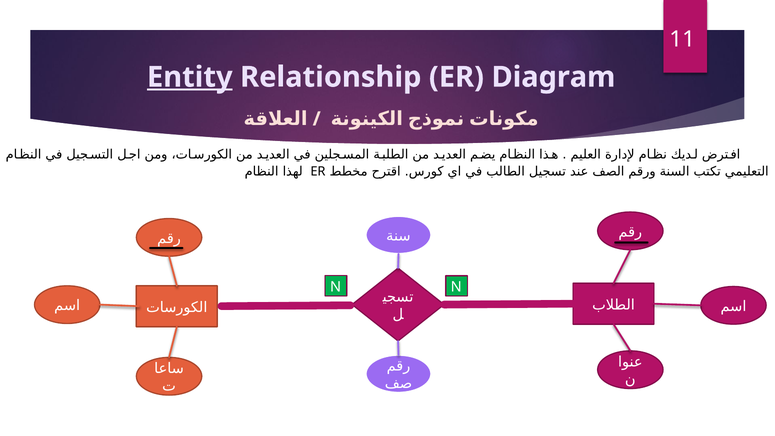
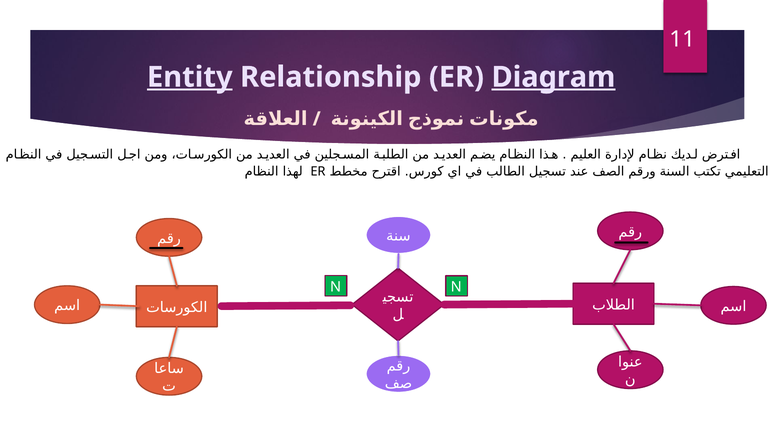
Diagram underline: none -> present
